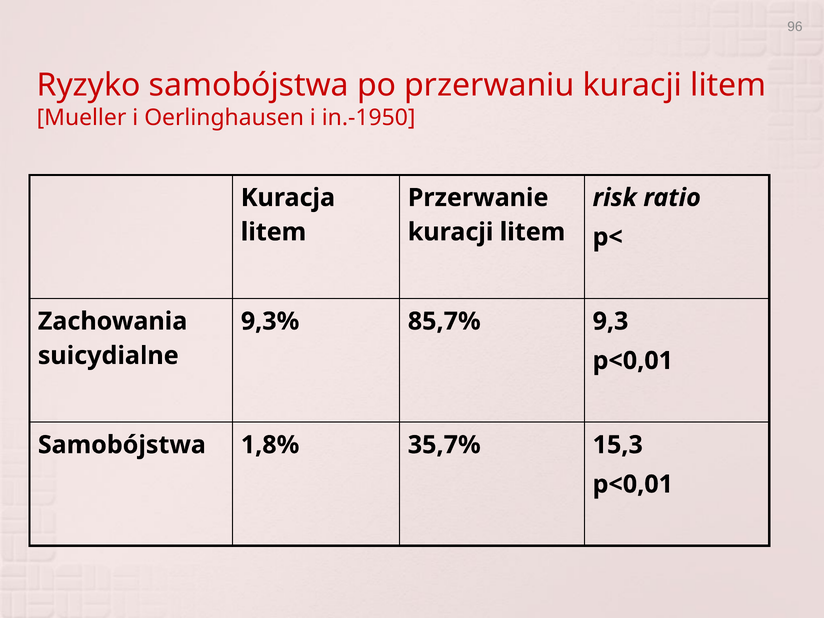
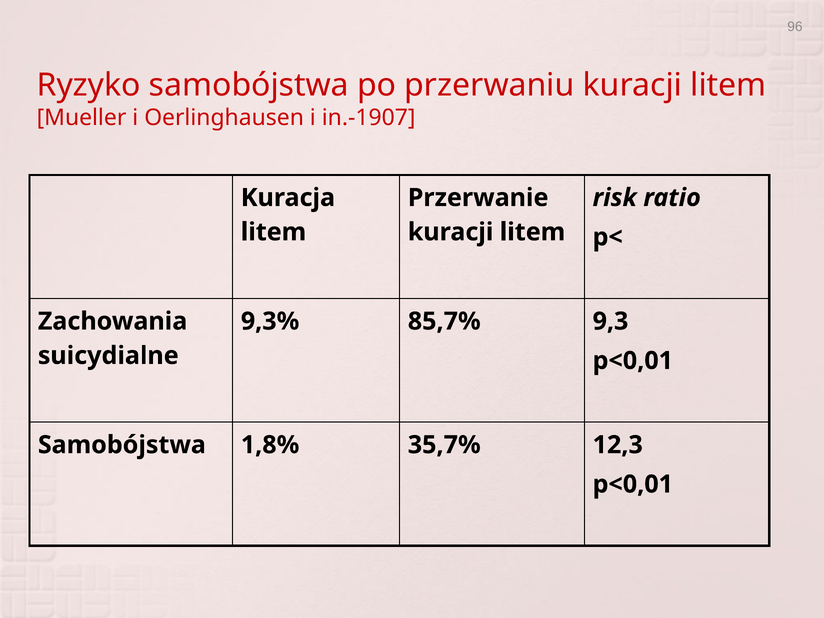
in.-1950: in.-1950 -> in.-1907
15,3: 15,3 -> 12,3
